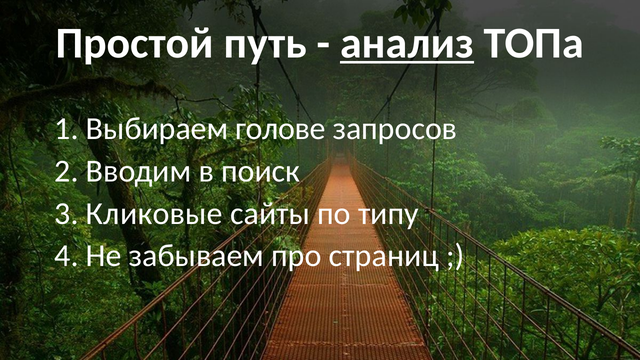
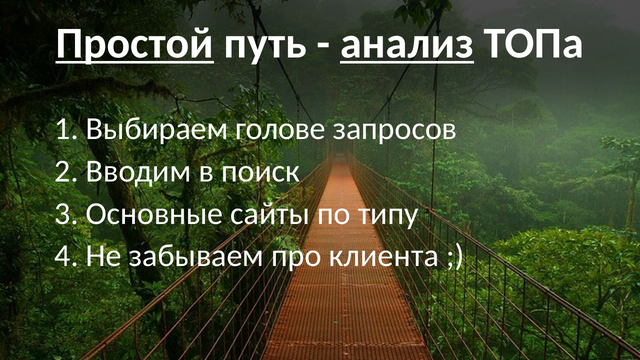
Простой underline: none -> present
Кликовые: Кликовые -> Основные
страниц: страниц -> клиента
